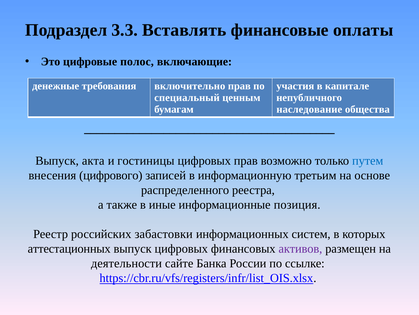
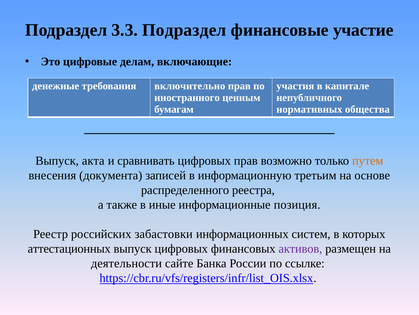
3.3 Вставлять: Вставлять -> Подраздел
оплаты: оплаты -> участие
полос: полос -> делам
специальный: специальный -> иностранного
наследование: наследование -> нормативных
гостиницы: гостиницы -> сравнивать
путем colour: blue -> orange
цифрового: цифрового -> документа
